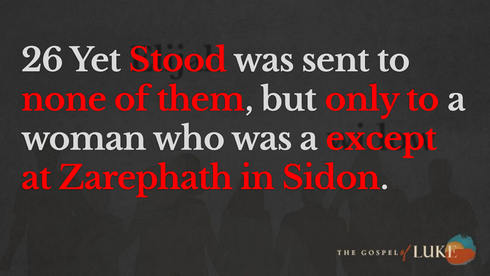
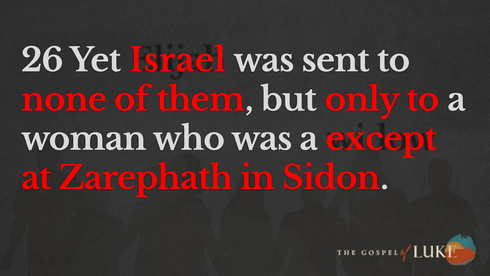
Stood: Stood -> Israel
